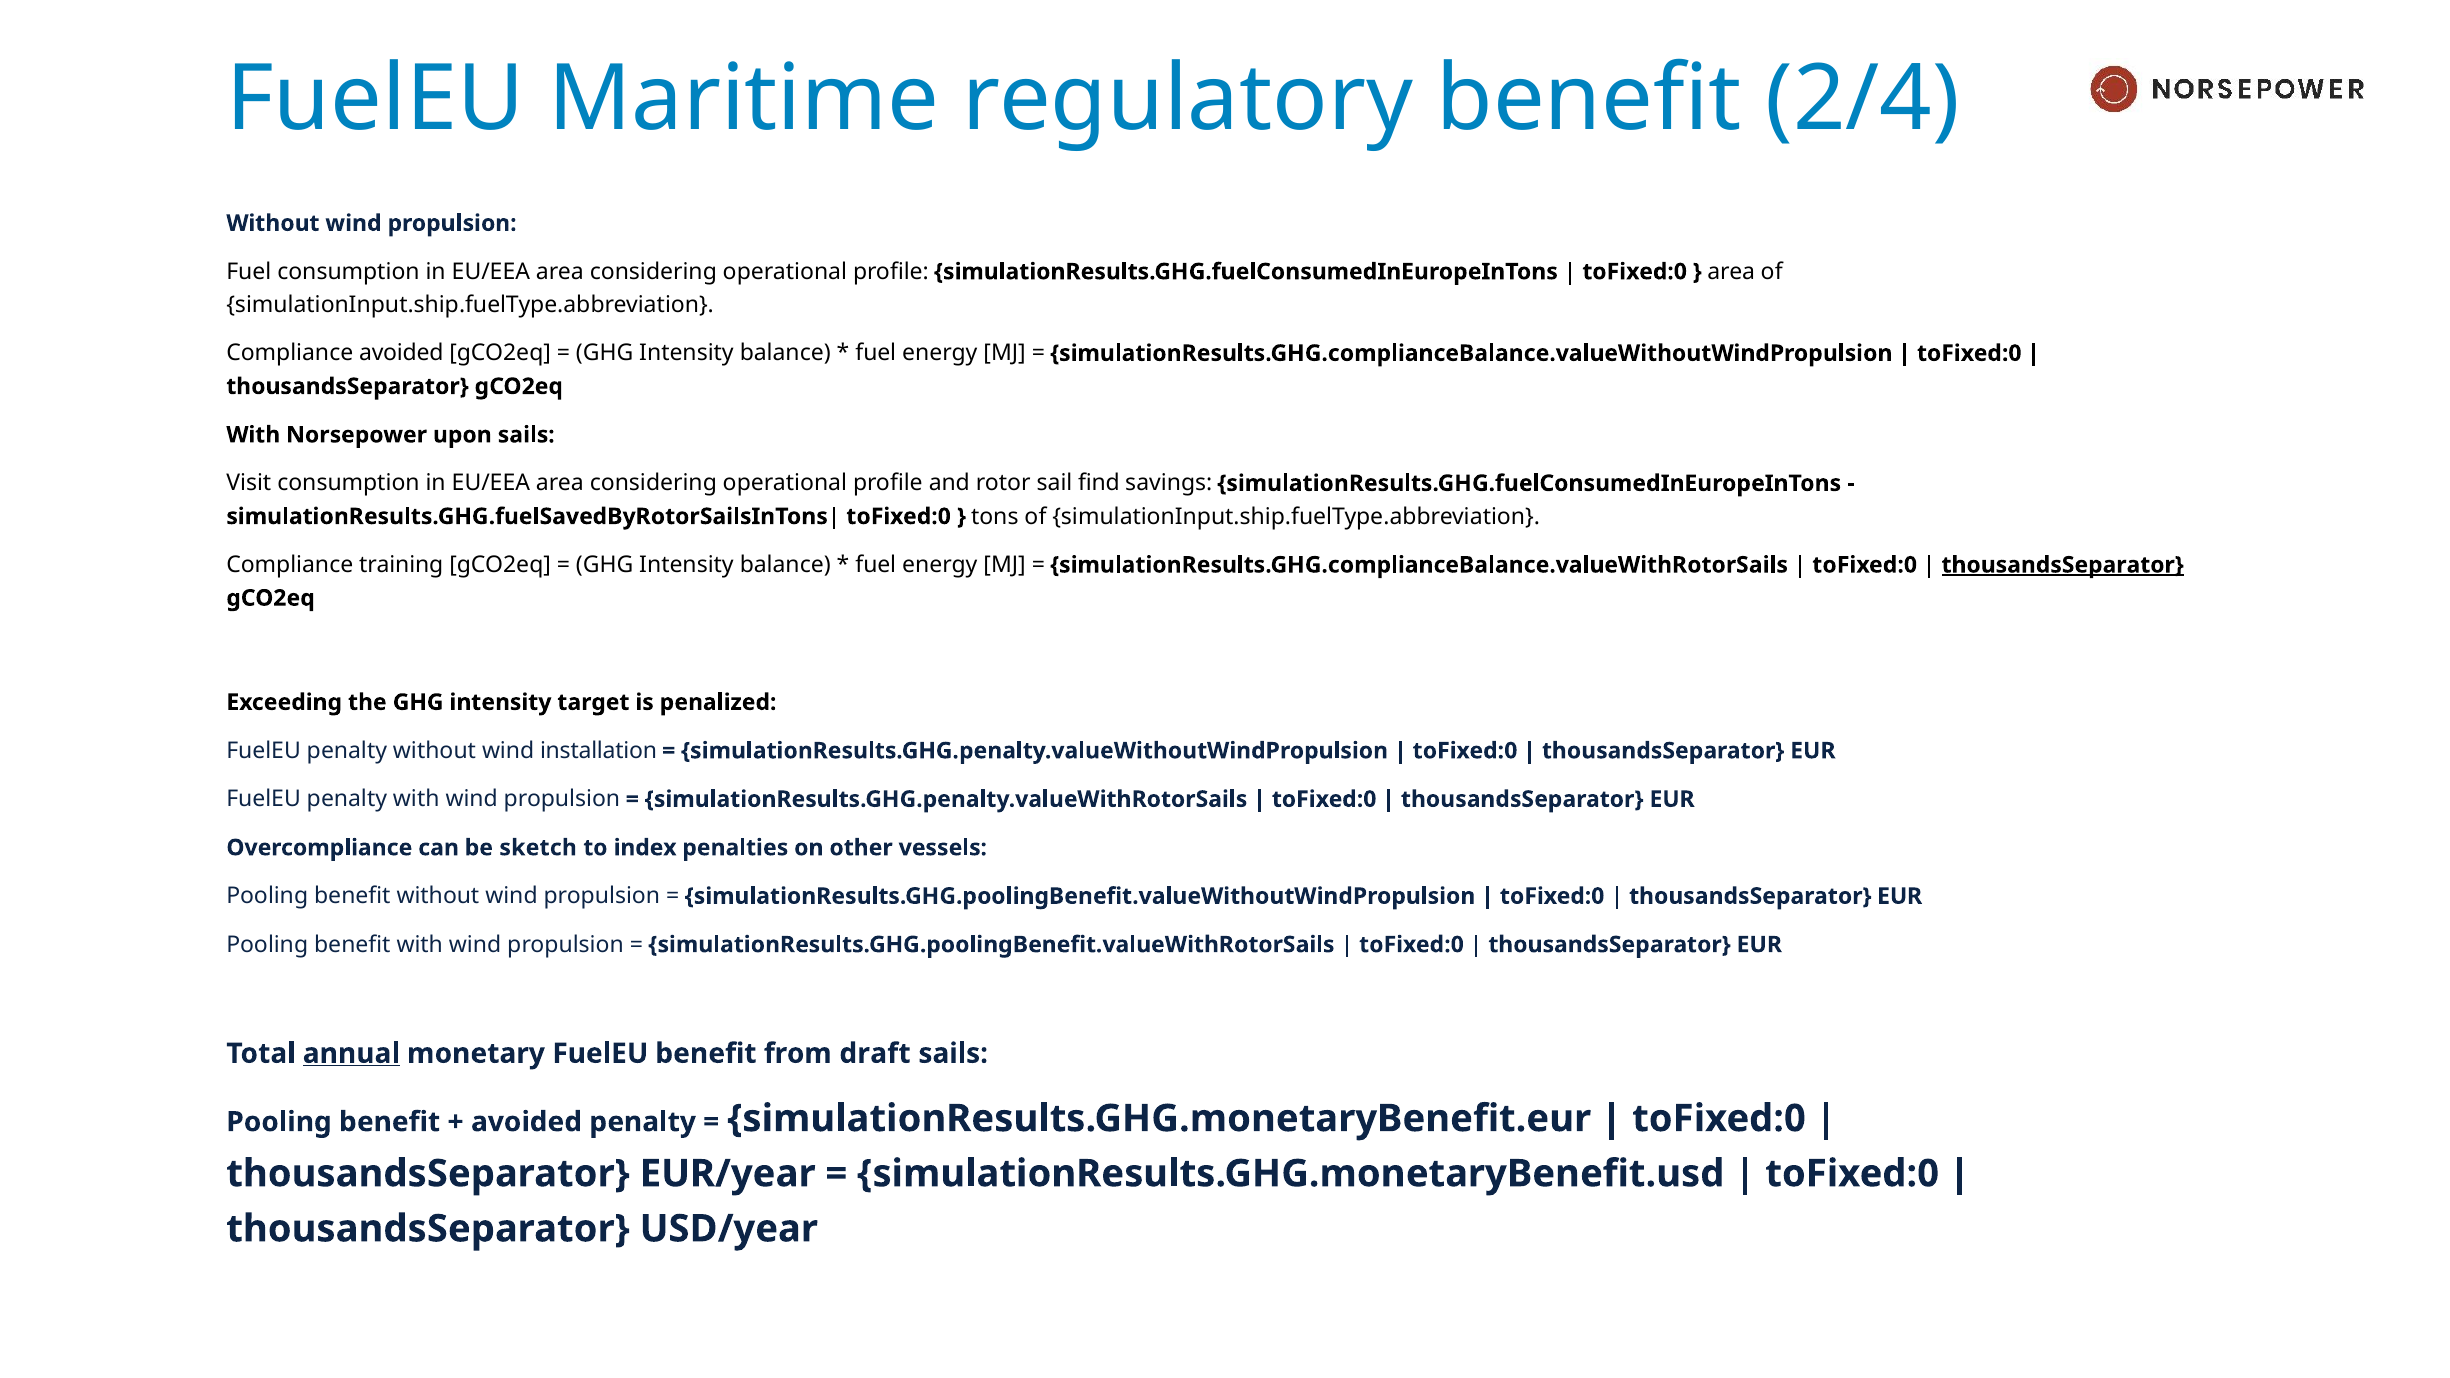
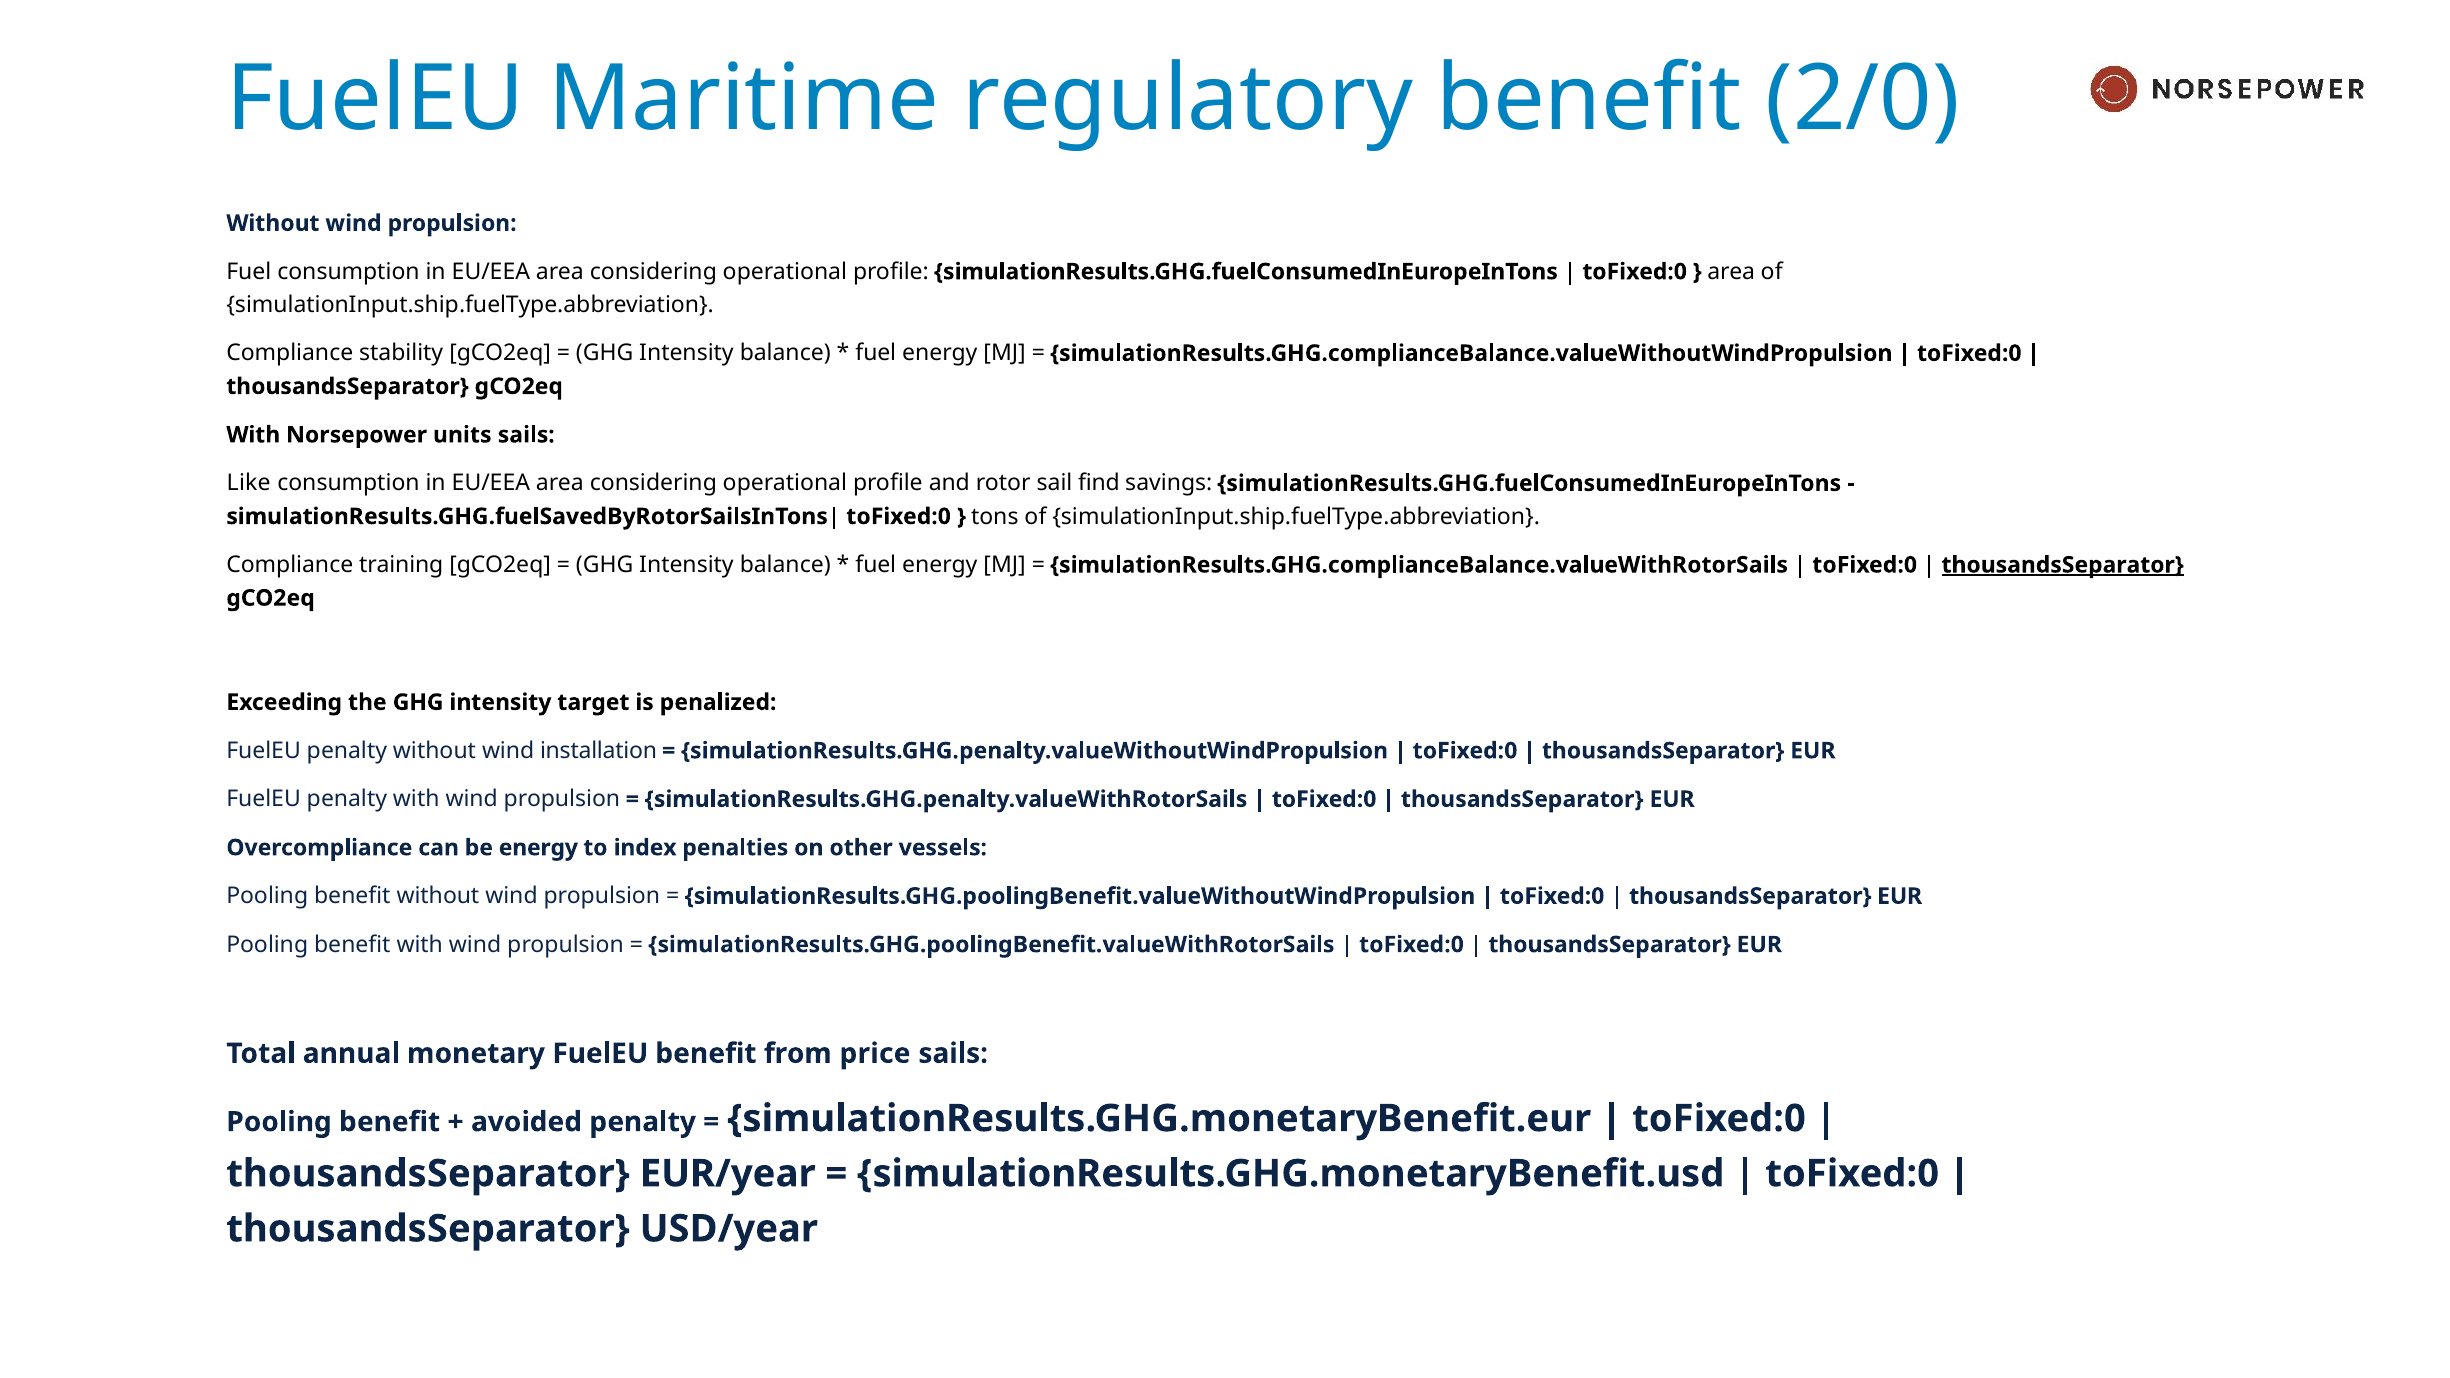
2/4: 2/4 -> 2/0
Compliance avoided: avoided -> stability
upon: upon -> units
Visit: Visit -> Like
be sketch: sketch -> energy
annual underline: present -> none
draft: draft -> price
